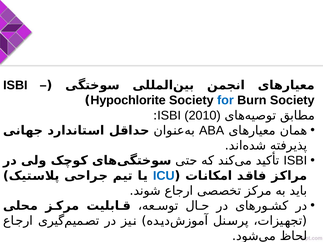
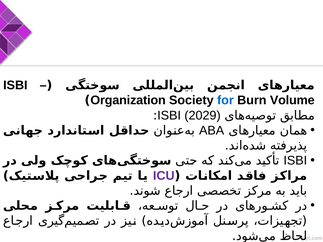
Hypochlorite: Hypochlorite -> Organization
Burn Society: Society -> Volume
2010: 2010 -> 2029
ICU colour: blue -> purple
